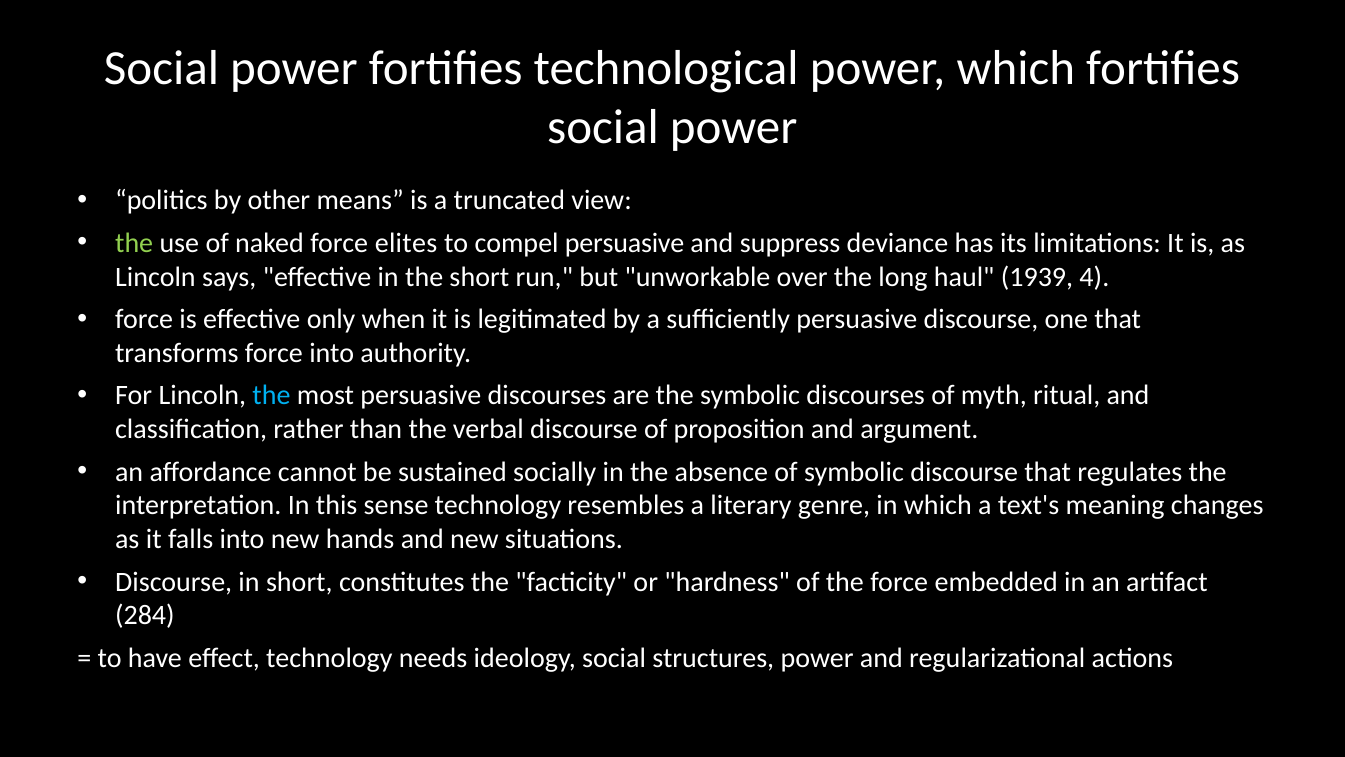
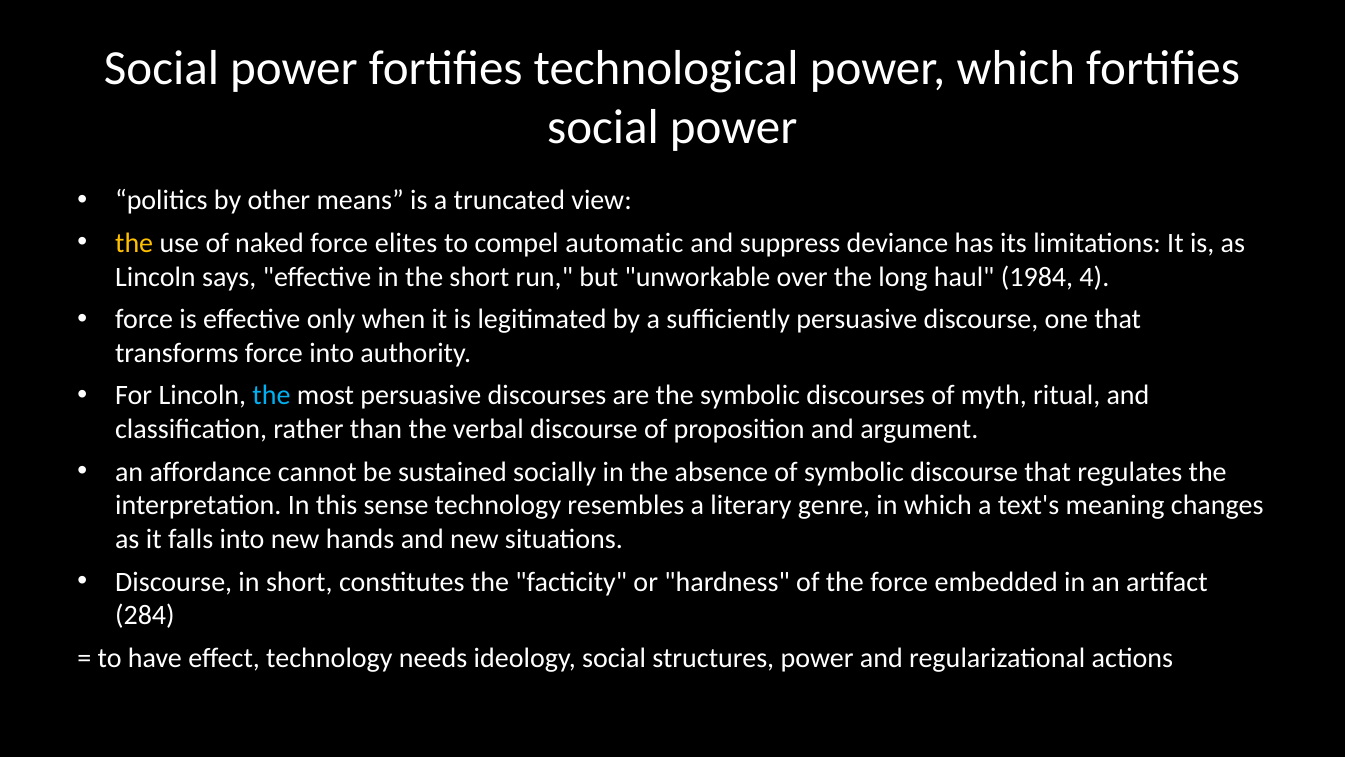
the at (134, 243) colour: light green -> yellow
compel persuasive: persuasive -> automatic
1939: 1939 -> 1984
